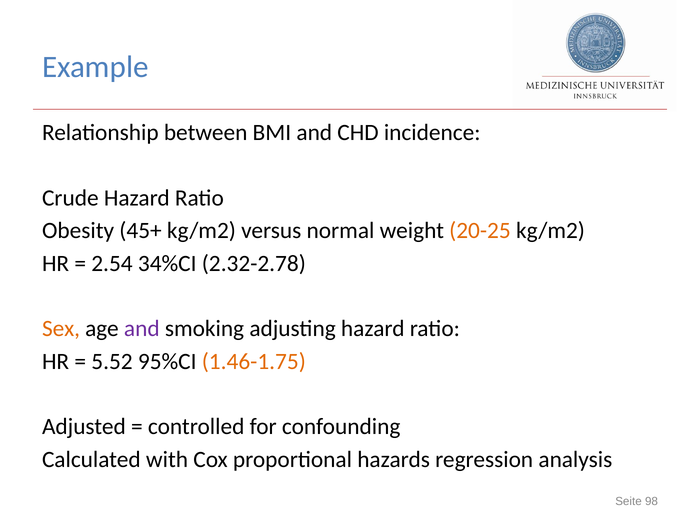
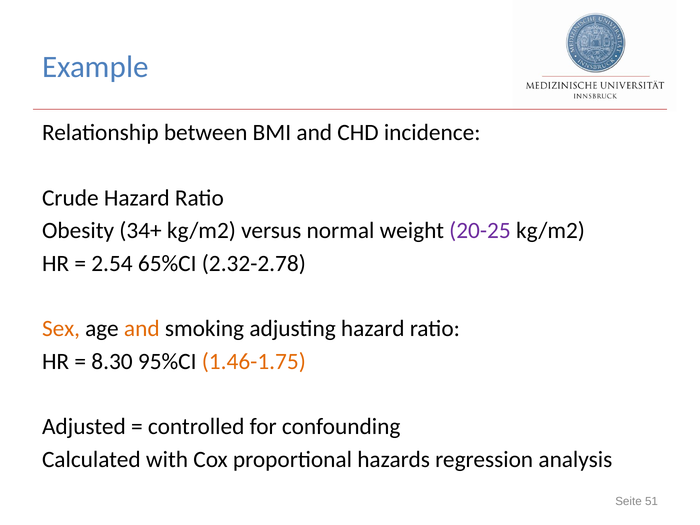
45+: 45+ -> 34+
20-25 colour: orange -> purple
34%CI: 34%CI -> 65%CI
and at (142, 329) colour: purple -> orange
5.52: 5.52 -> 8.30
98: 98 -> 51
